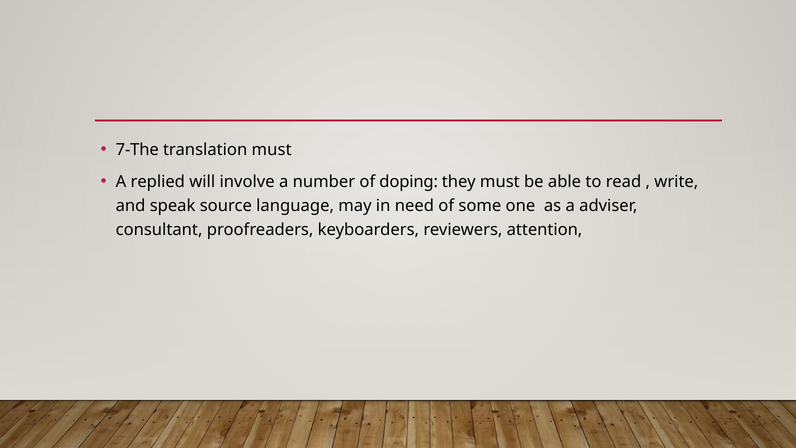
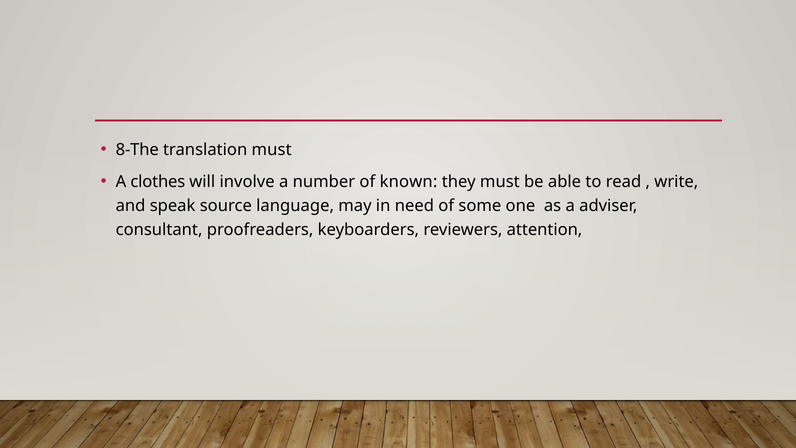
7-The: 7-The -> 8-The
replied: replied -> clothes
doping: doping -> known
